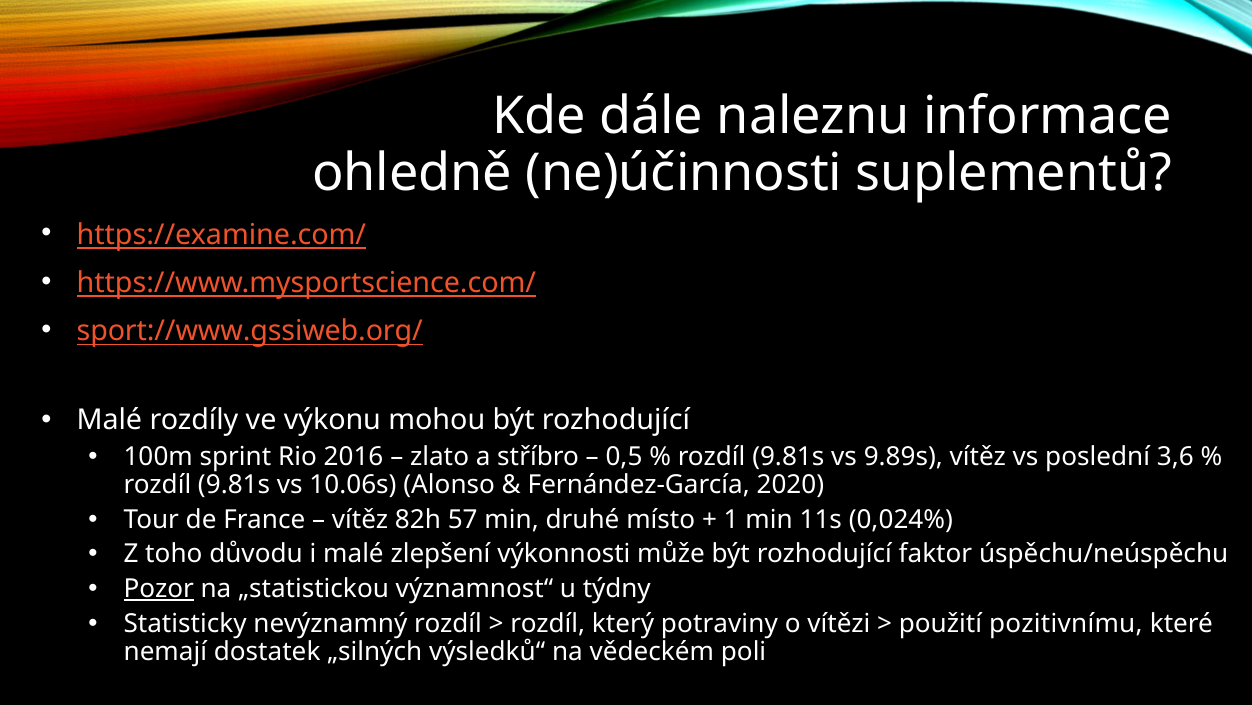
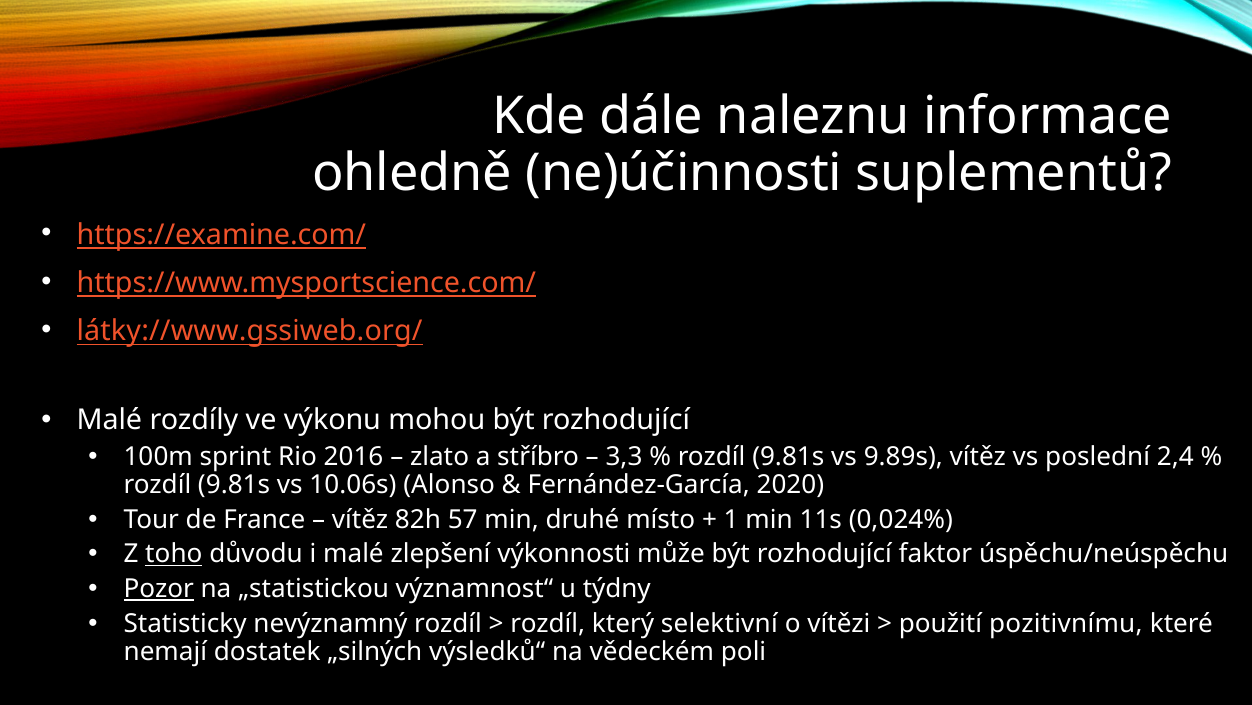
sport://www.gssiweb.org/: sport://www.gssiweb.org/ -> látky://www.gssiweb.org/
0,5: 0,5 -> 3,3
3,6: 3,6 -> 2,4
toho underline: none -> present
potraviny: potraviny -> selektivní
